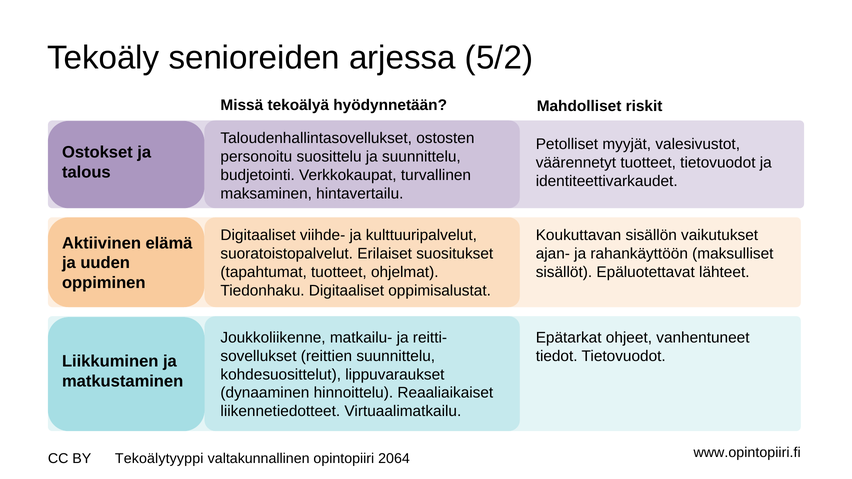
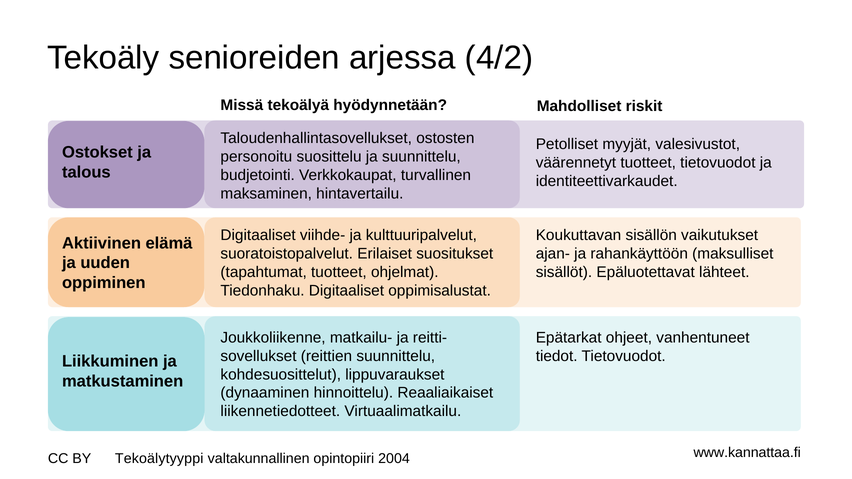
5/2: 5/2 -> 4/2
www.opintopiiri.fi: www.opintopiiri.fi -> www.kannattaa.fi
2064: 2064 -> 2004
